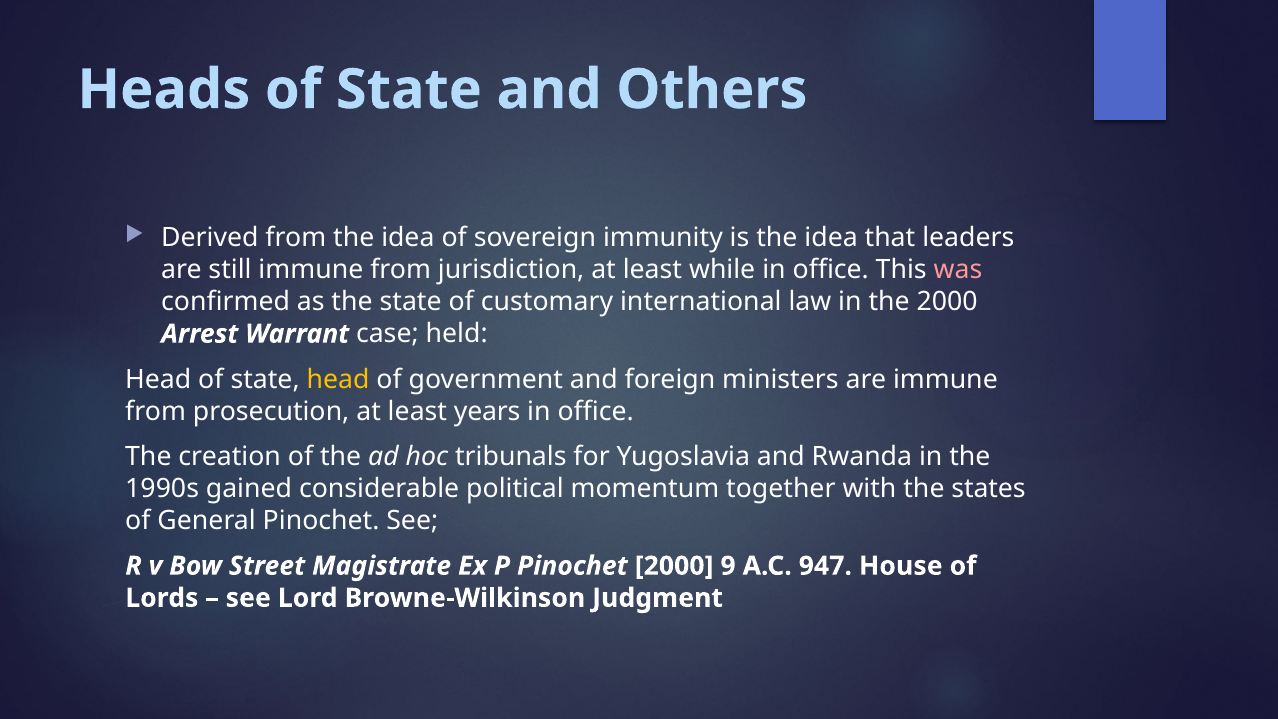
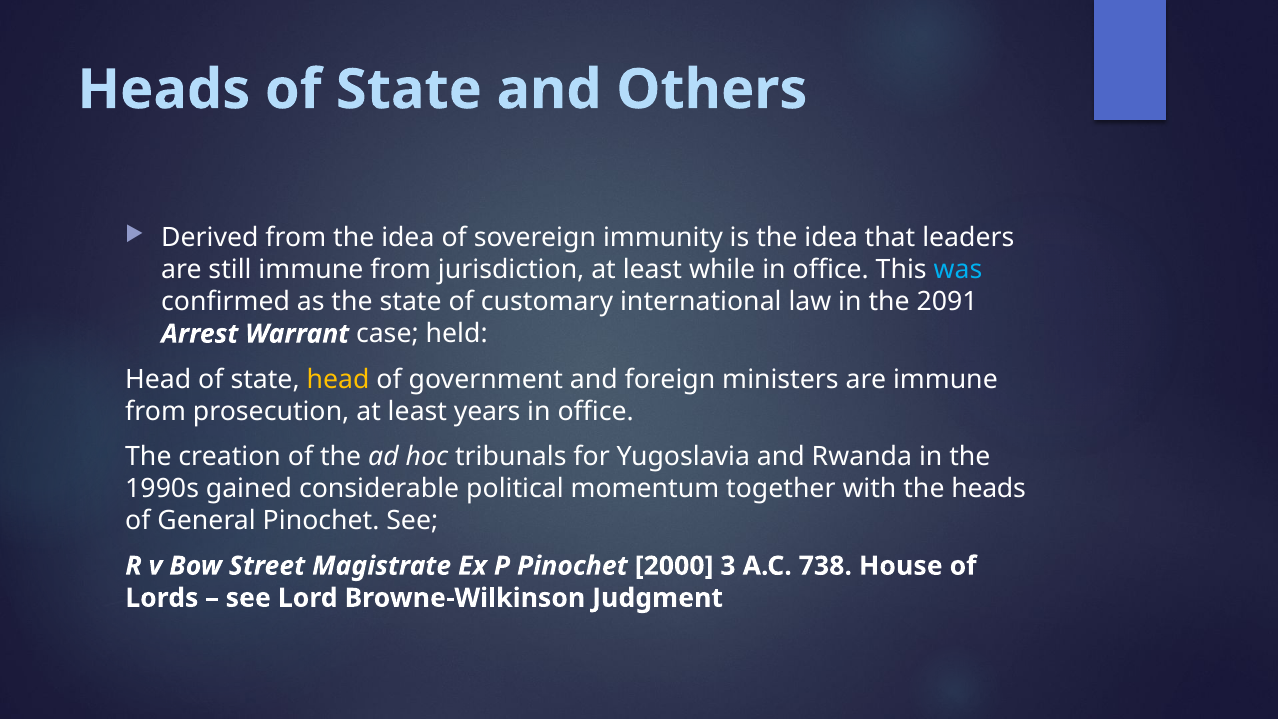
was colour: pink -> light blue
the 2000: 2000 -> 2091
the states: states -> heads
9: 9 -> 3
947: 947 -> 738
